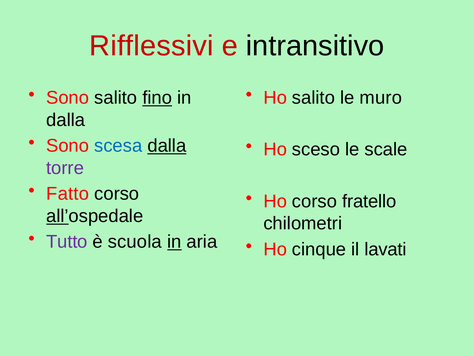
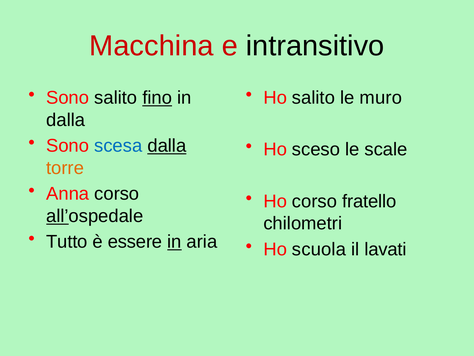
Rifflessivi: Rifflessivi -> Macchina
torre colour: purple -> orange
Fatto: Fatto -> Anna
Tutto colour: purple -> black
scuola: scuola -> essere
cinque: cinque -> scuola
